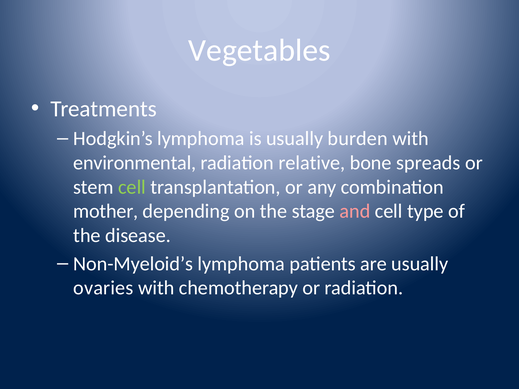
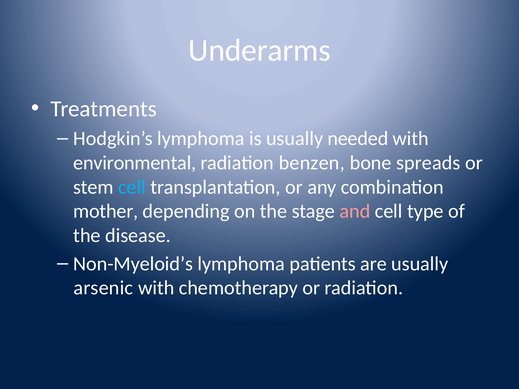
Vegetables: Vegetables -> Underarms
burden: burden -> needed
relative: relative -> benzen
cell at (132, 187) colour: light green -> light blue
ovaries: ovaries -> arsenic
